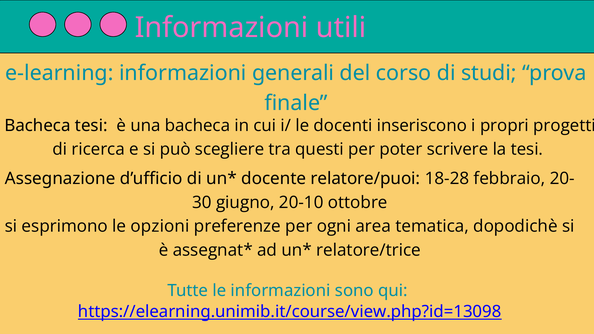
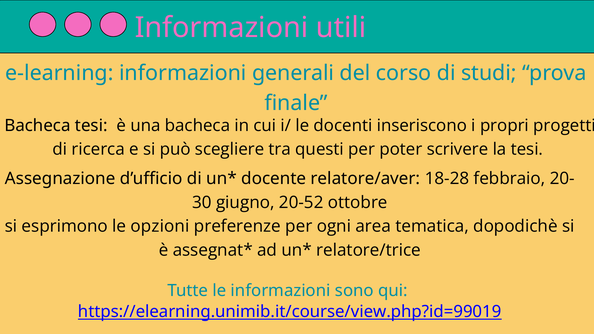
relatore/puoi: relatore/puoi -> relatore/aver
20-10: 20-10 -> 20-52
https://elearning.unimib.it/course/view.php?id=13098: https://elearning.unimib.it/course/view.php?id=13098 -> https://elearning.unimib.it/course/view.php?id=99019
